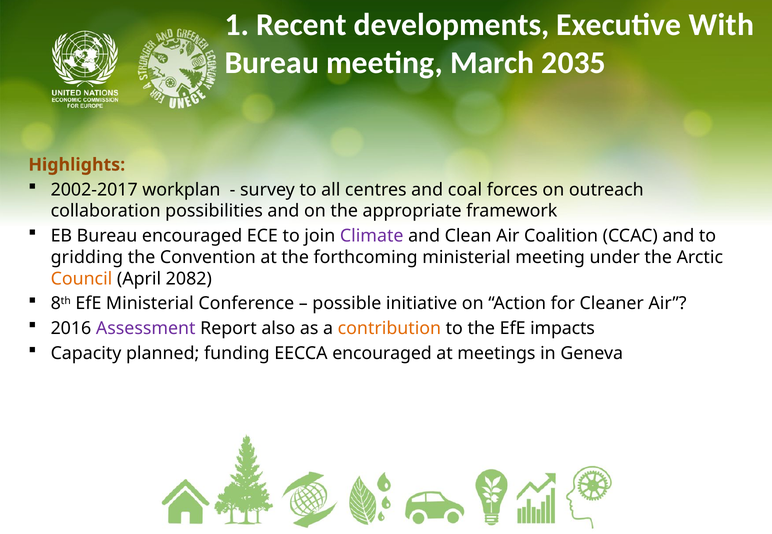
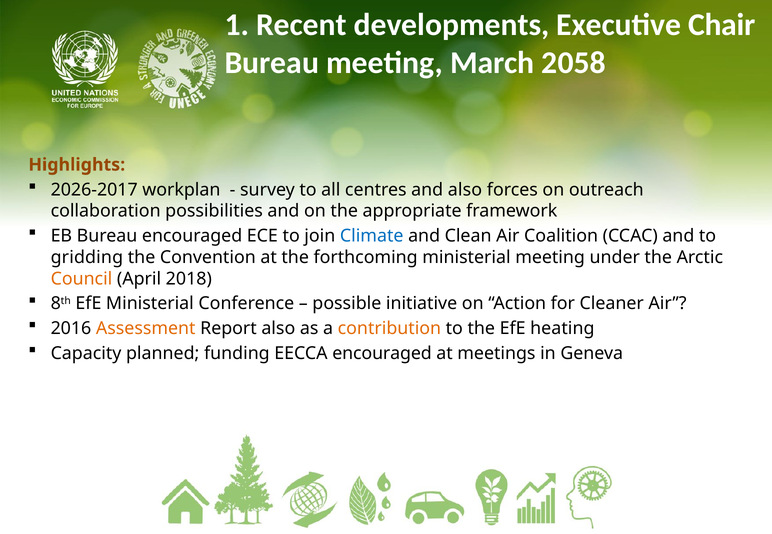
With: With -> Chair
2035: 2035 -> 2058
2002-2017: 2002-2017 -> 2026-2017
and coal: coal -> also
Climate colour: purple -> blue
2082: 2082 -> 2018
Assessment colour: purple -> orange
impacts: impacts -> heating
